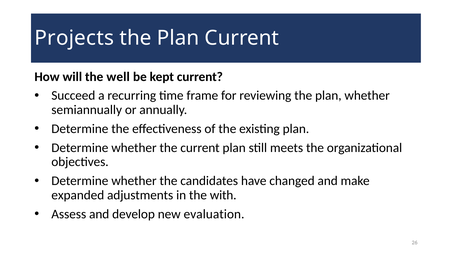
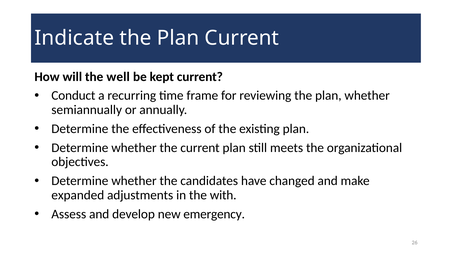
Projects: Projects -> Indicate
Succeed: Succeed -> Conduct
evaluation: evaluation -> emergency
